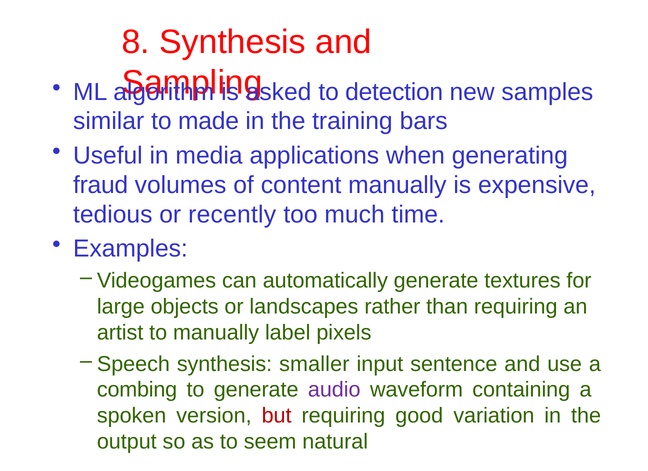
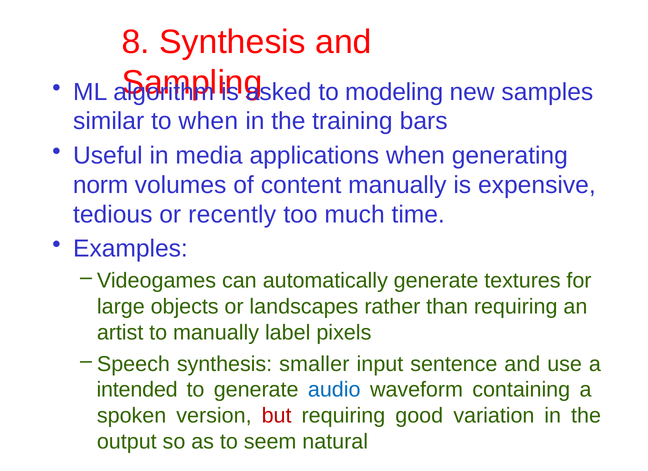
detection: detection -> modeling
to made: made -> when
fraud: fraud -> norm
combing: combing -> intended
audio colour: purple -> blue
